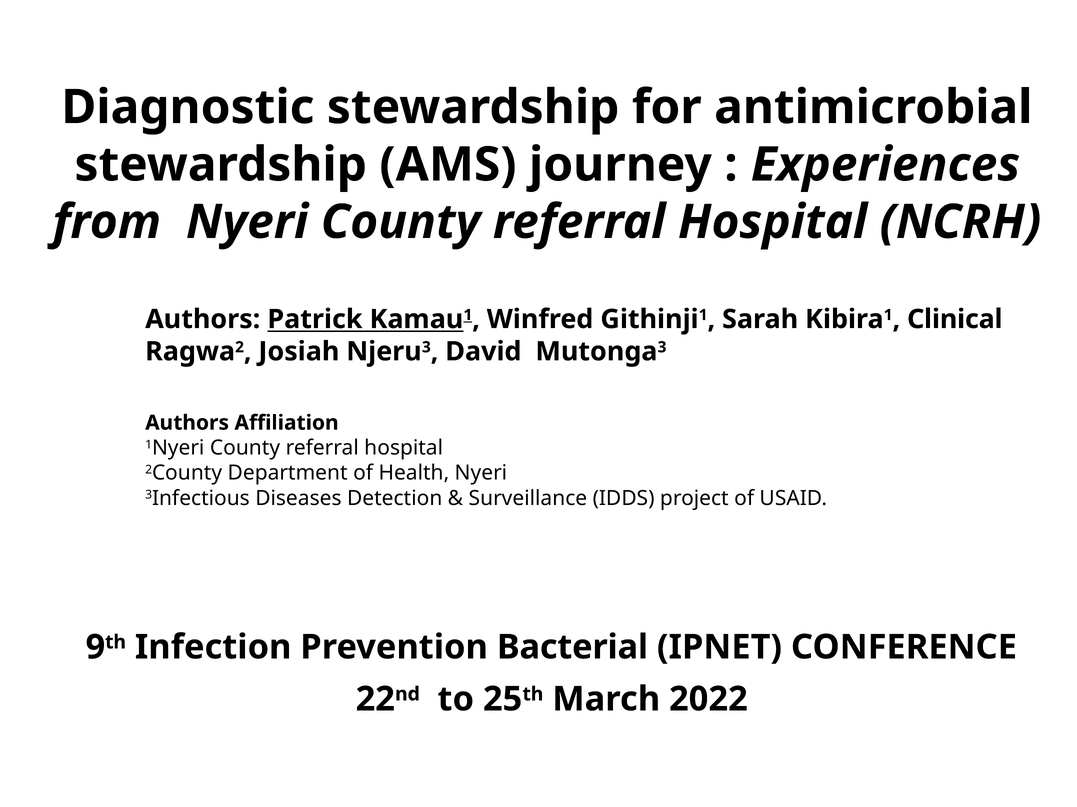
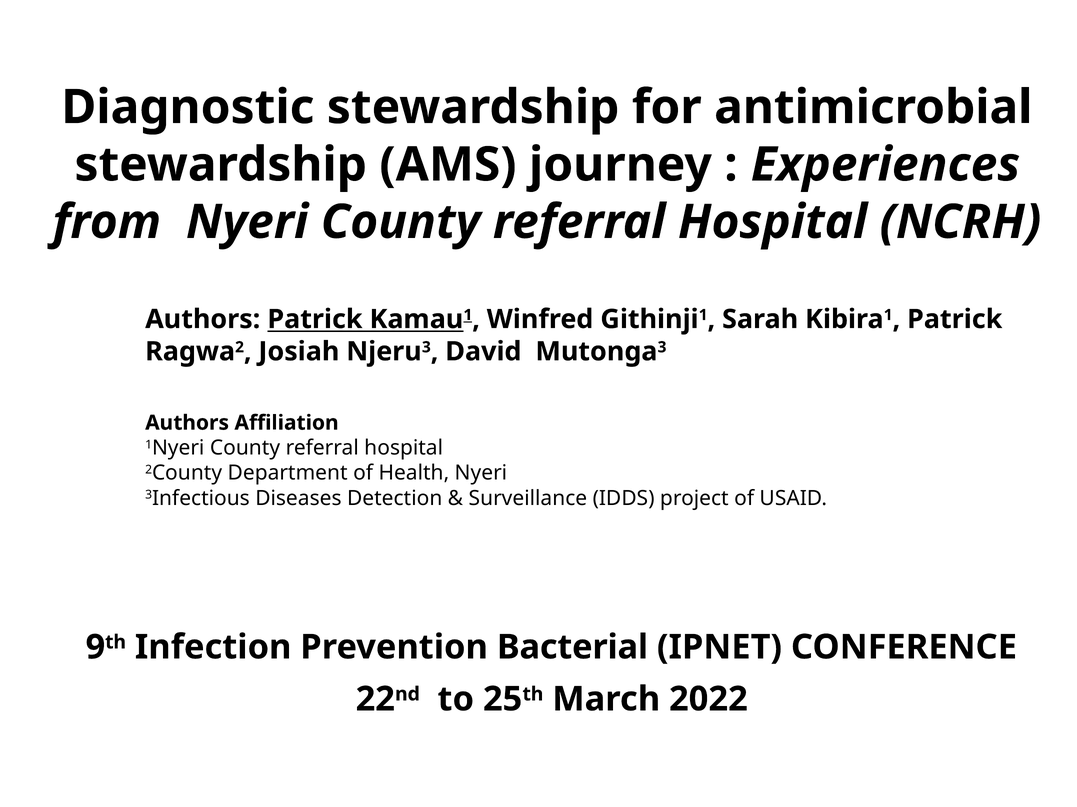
Kibira1 Clinical: Clinical -> Patrick
